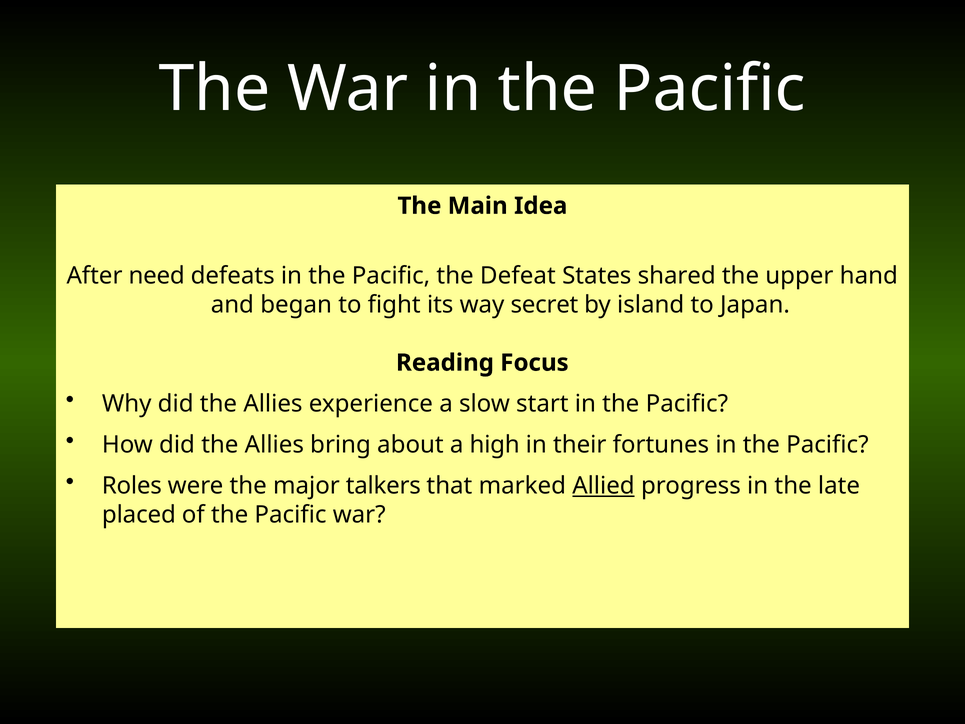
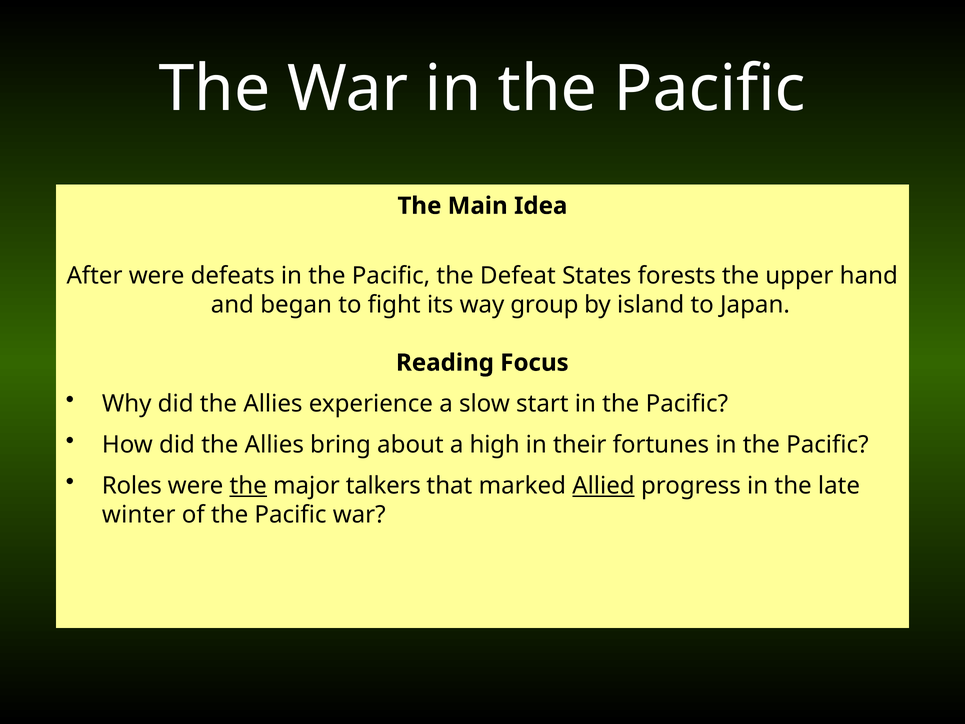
After need: need -> were
shared: shared -> forests
secret: secret -> group
the at (248, 486) underline: none -> present
placed: placed -> winter
